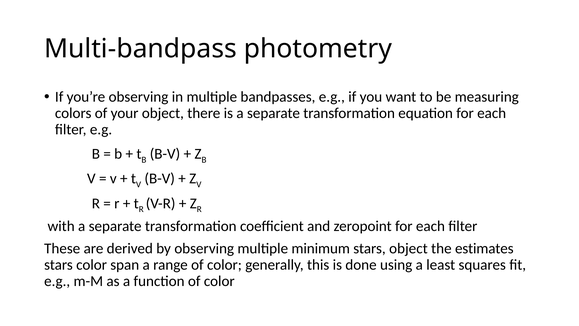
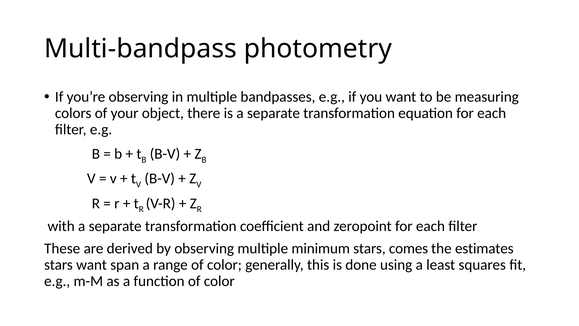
stars object: object -> comes
stars color: color -> want
